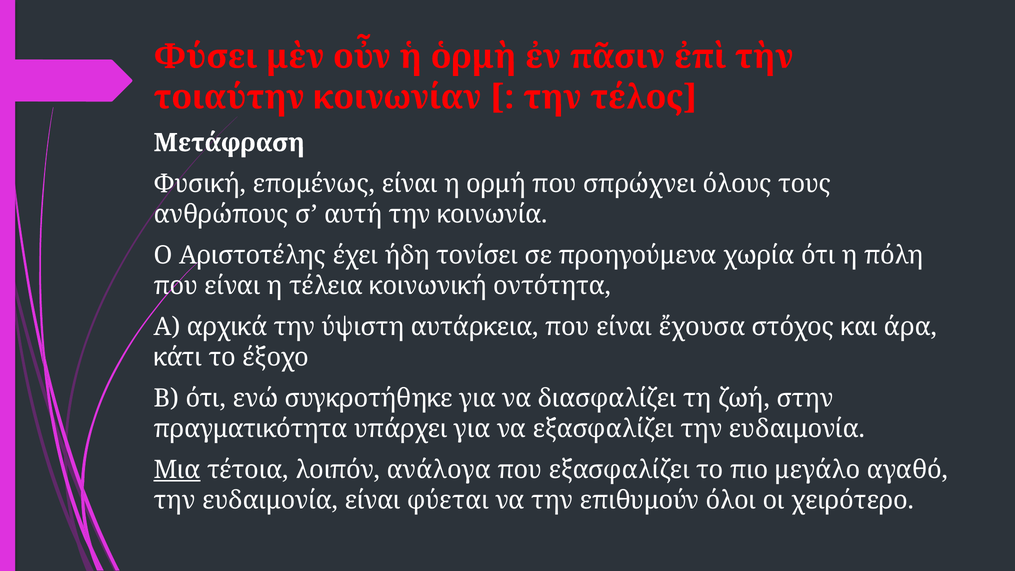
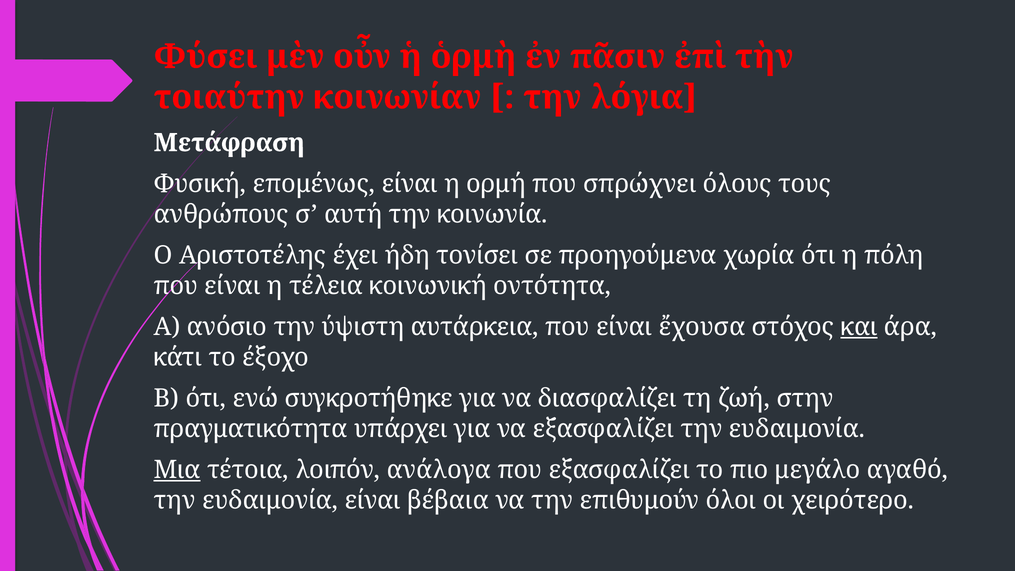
τέλος: τέλος -> λόγια
αρχικά: αρχικά -> ανόσιο
και underline: none -> present
φύεται: φύεται -> βέβαια
